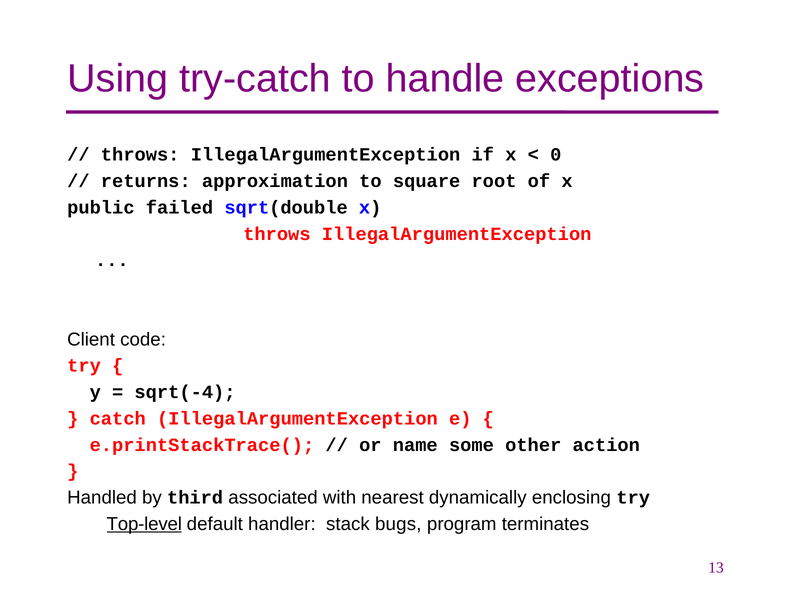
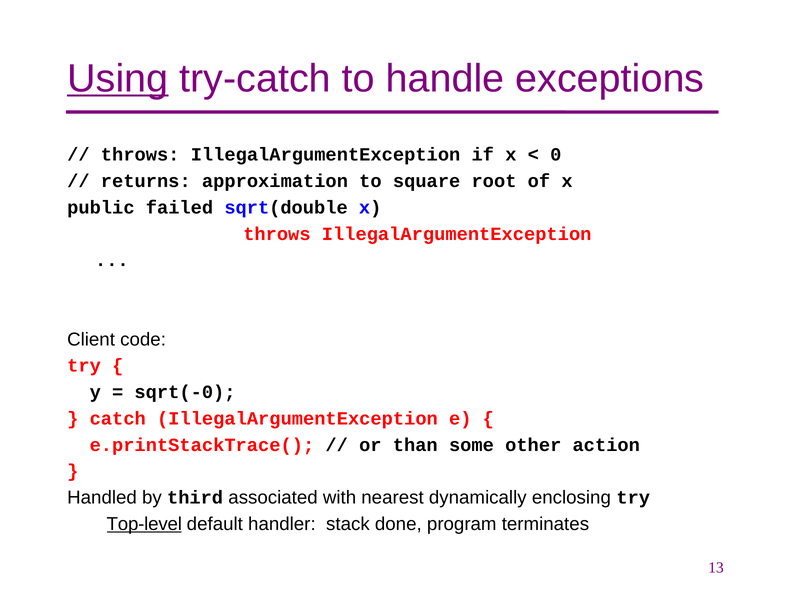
Using underline: none -> present
sqrt(-4: sqrt(-4 -> sqrt(-0
name: name -> than
bugs: bugs -> done
